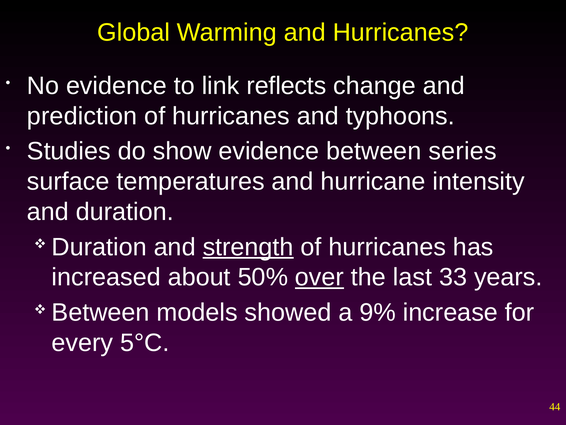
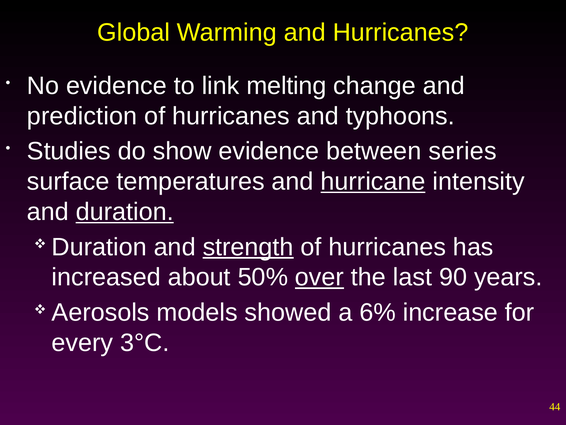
reflects: reflects -> melting
hurricane underline: none -> present
duration at (125, 212) underline: none -> present
33: 33 -> 90
Between at (101, 312): Between -> Aerosols
9%: 9% -> 6%
5°C: 5°C -> 3°C
